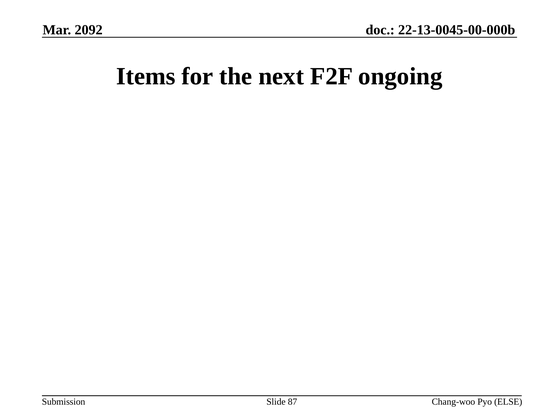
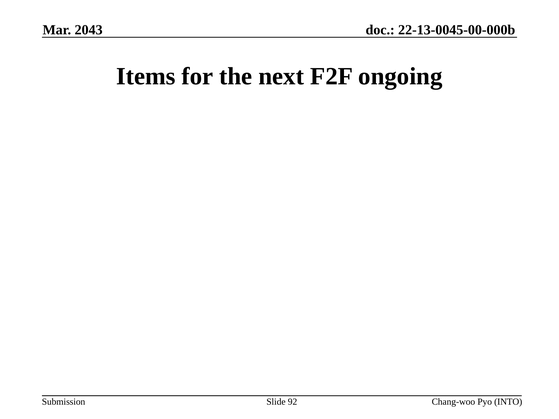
2092: 2092 -> 2043
87: 87 -> 92
ELSE: ELSE -> INTO
